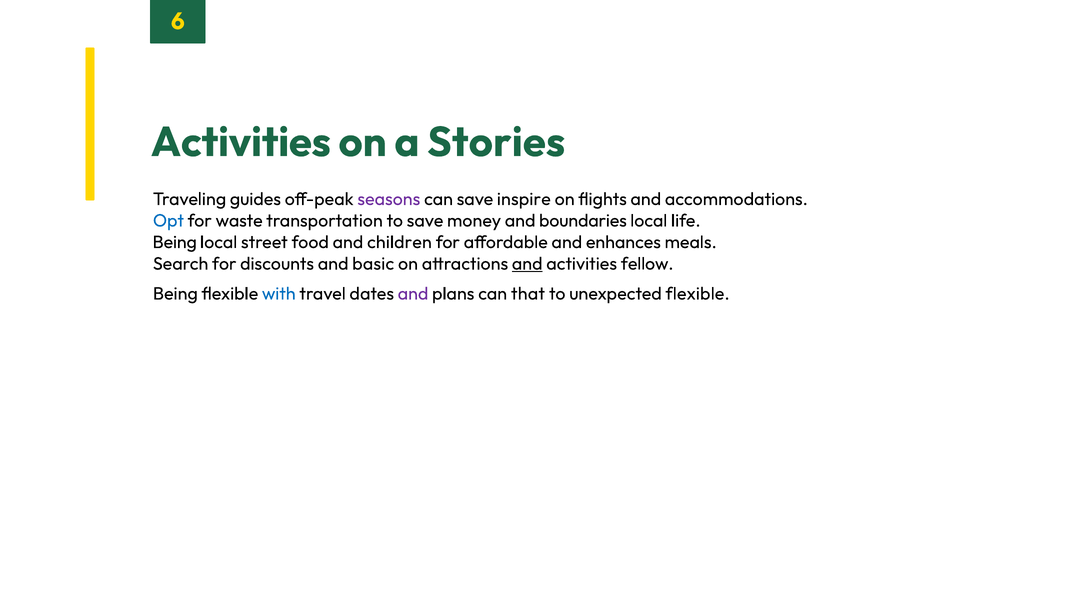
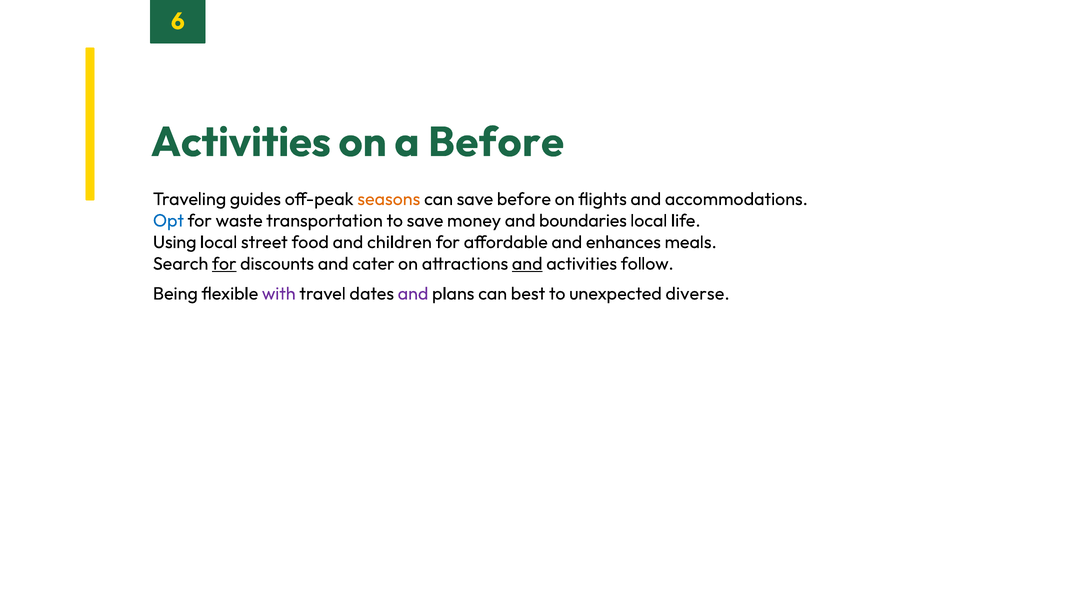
a Stories: Stories -> Before
seasons colour: purple -> orange
save inspire: inspire -> before
Being at (175, 242): Being -> Using
for at (224, 264) underline: none -> present
basic: basic -> cater
fellow: fellow -> follow
with colour: blue -> purple
that: that -> best
unexpected flexible: flexible -> diverse
